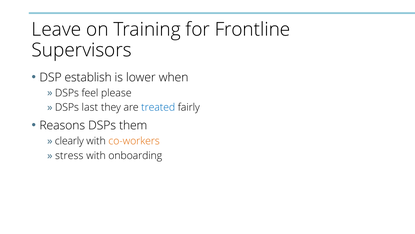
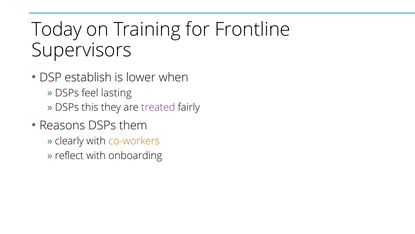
Leave: Leave -> Today
please: please -> lasting
last: last -> this
treated colour: blue -> purple
stress: stress -> reflect
